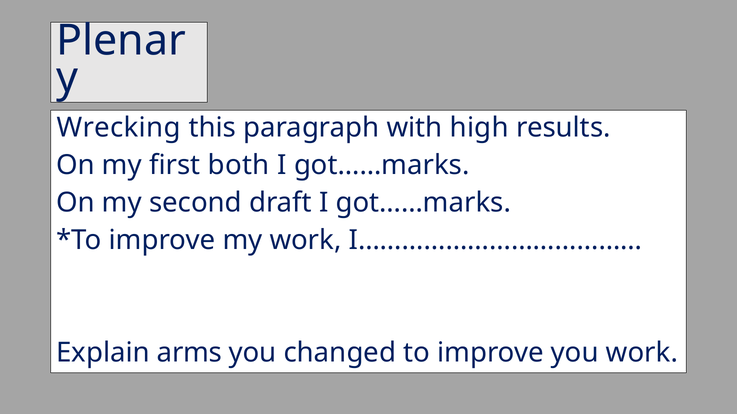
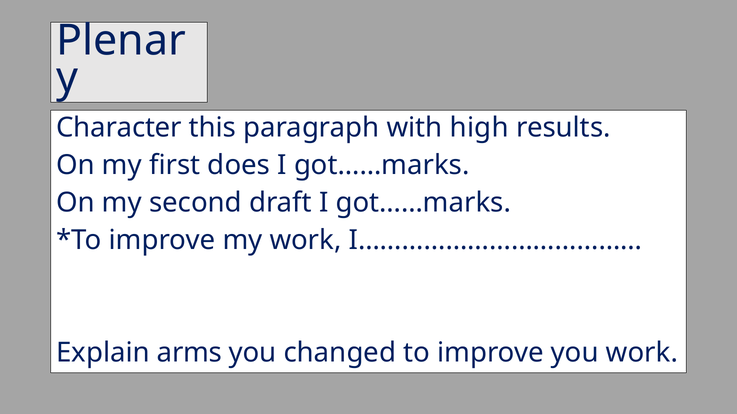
Wrecking: Wrecking -> Character
both: both -> does
